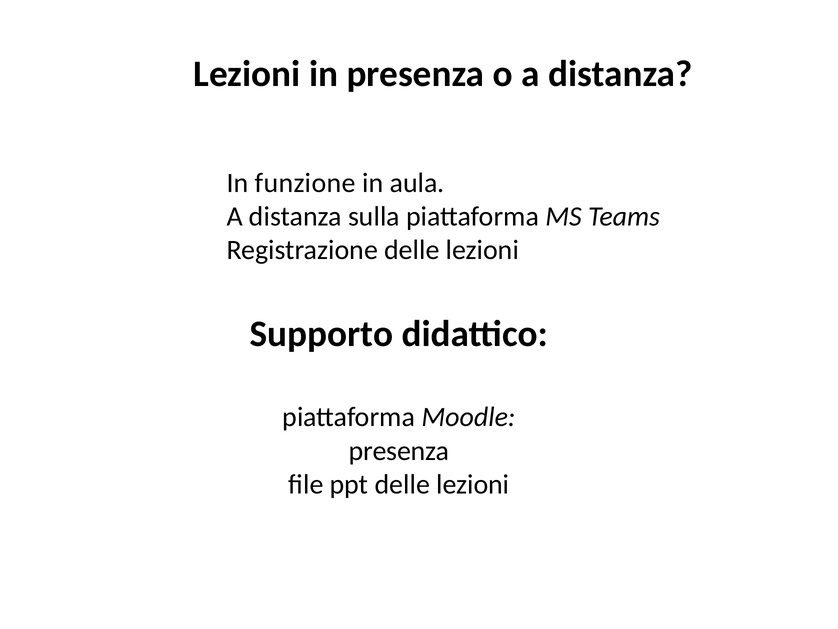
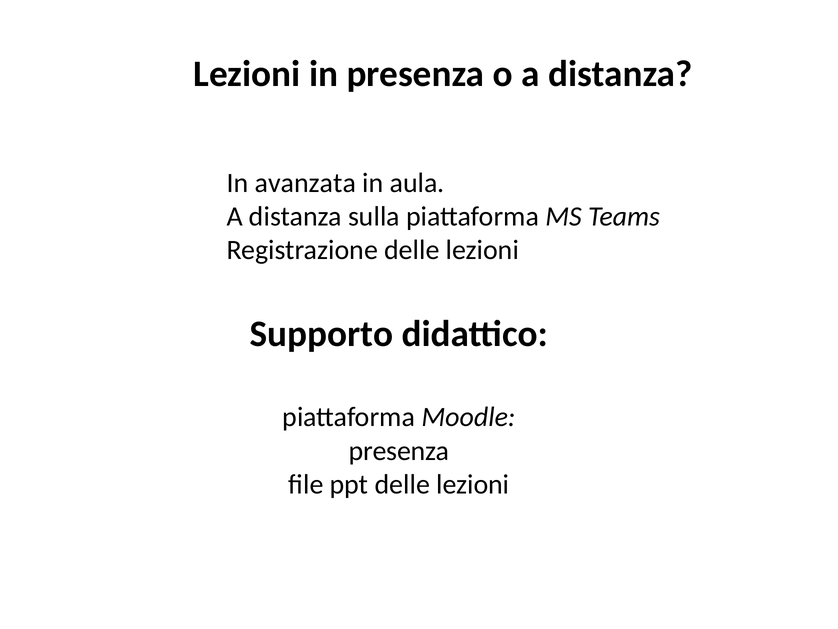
funzione: funzione -> avanzata
